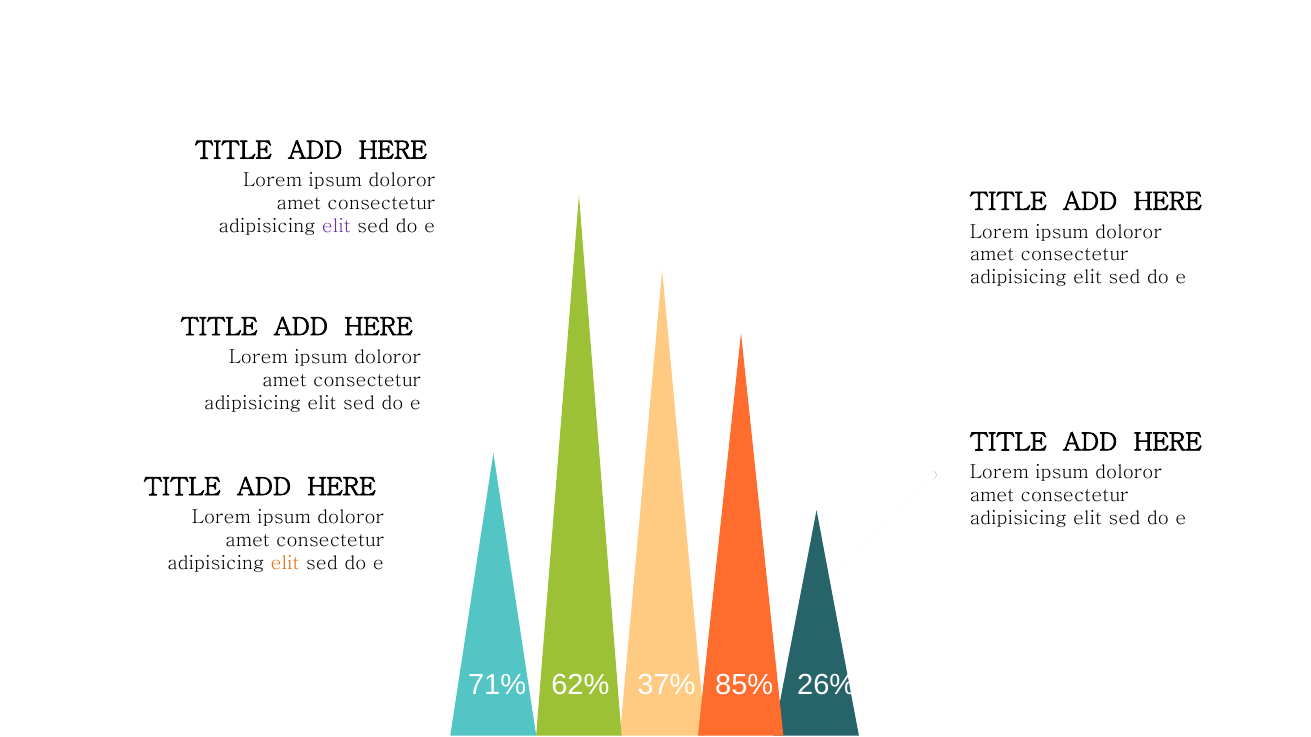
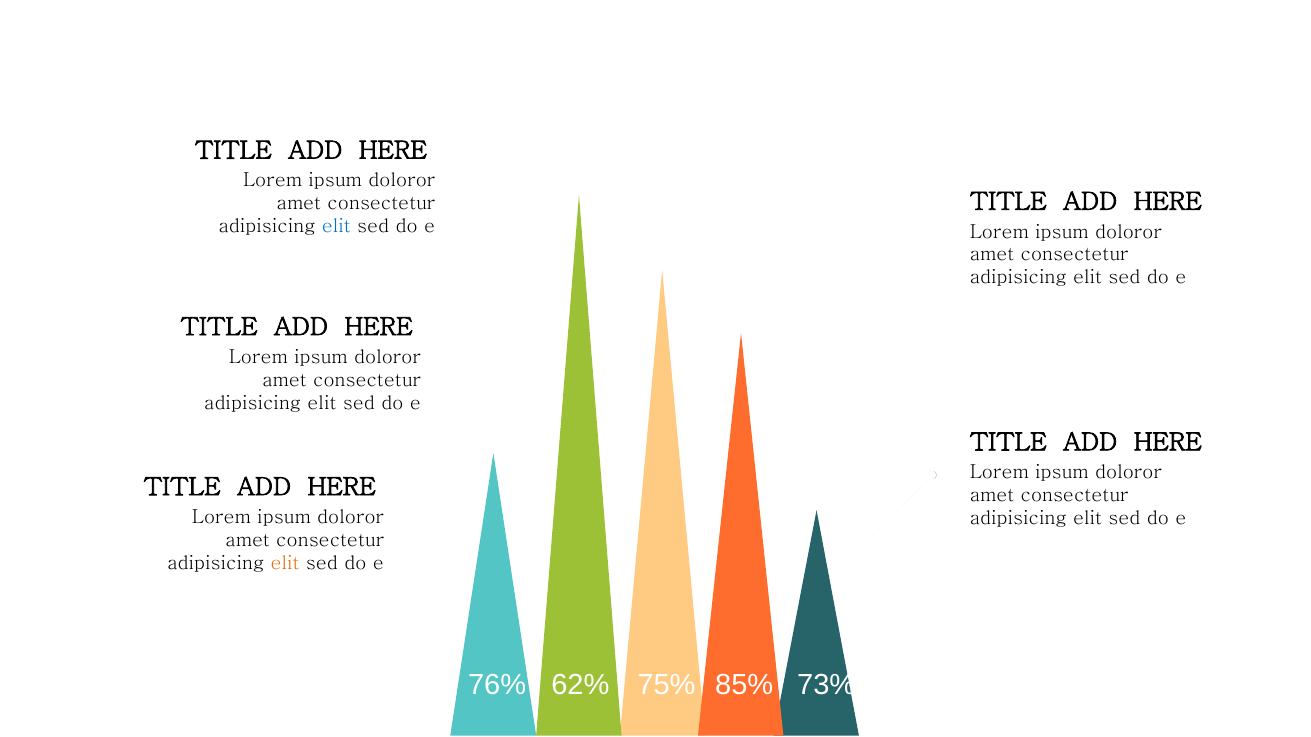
elit at (336, 227) colour: purple -> blue
71%: 71% -> 76%
37%: 37% -> 75%
26%: 26% -> 73%
